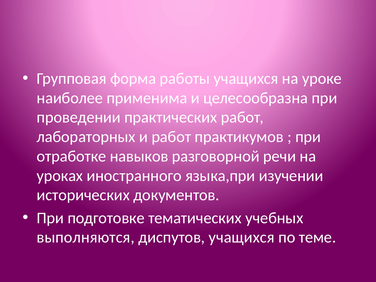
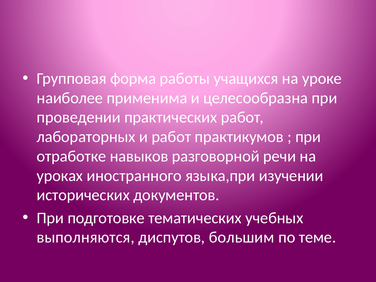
диспутов учащихся: учащихся -> большим
